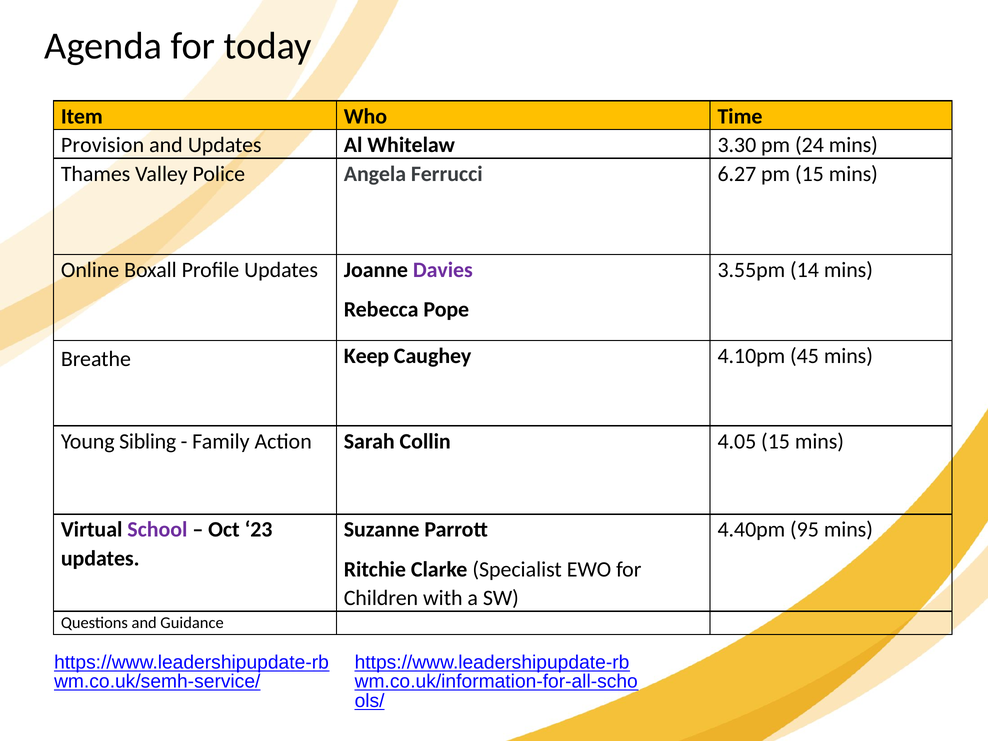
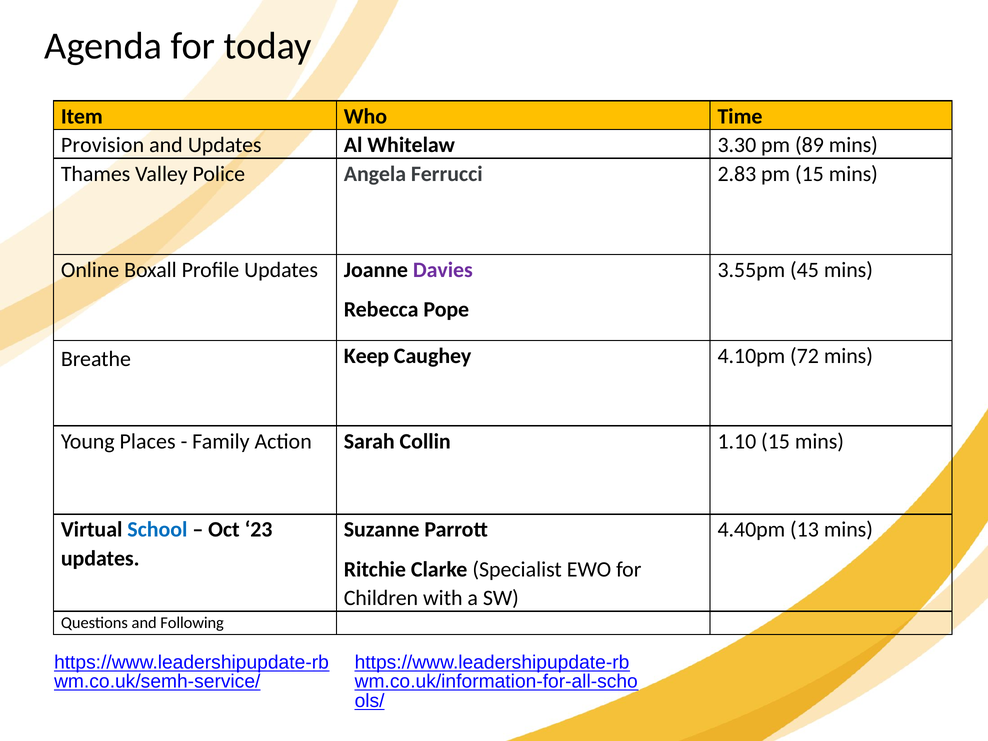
24: 24 -> 89
6.27: 6.27 -> 2.83
14: 14 -> 45
45: 45 -> 72
Sibling: Sibling -> Places
4.05: 4.05 -> 1.10
School colour: purple -> blue
95: 95 -> 13
Guidance: Guidance -> Following
